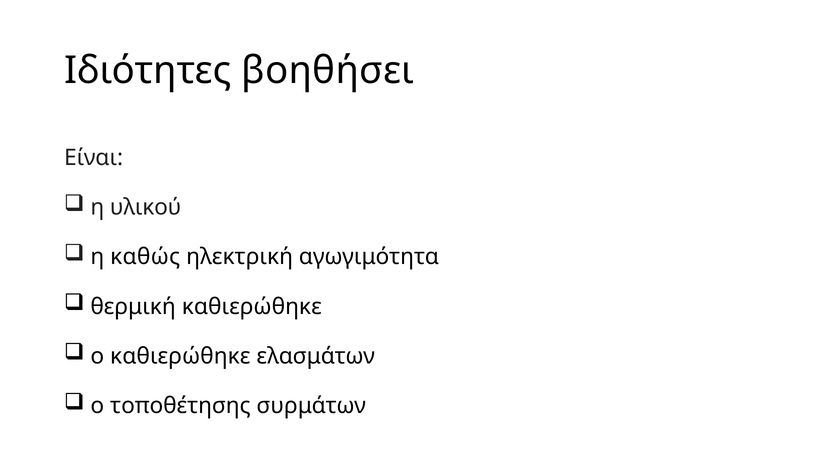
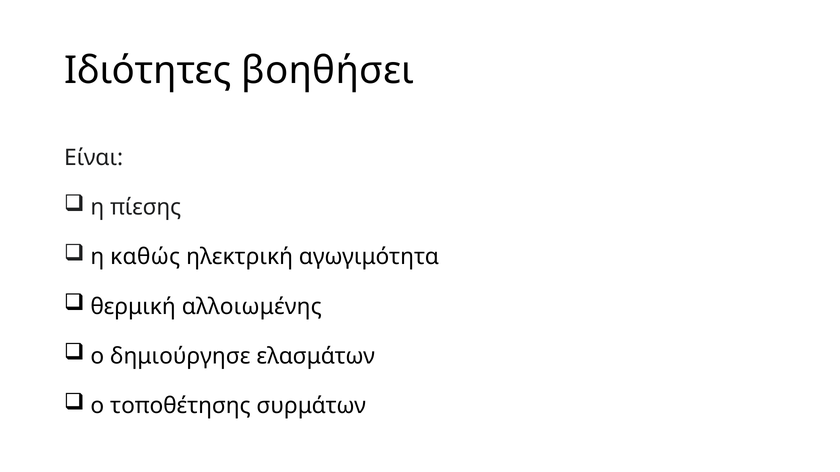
υλικού: υλικού -> πίεσης
θερμική καθιερώθηκε: καθιερώθηκε -> αλλοιωμένης
ο καθιερώθηκε: καθιερώθηκε -> δημιούργησε
